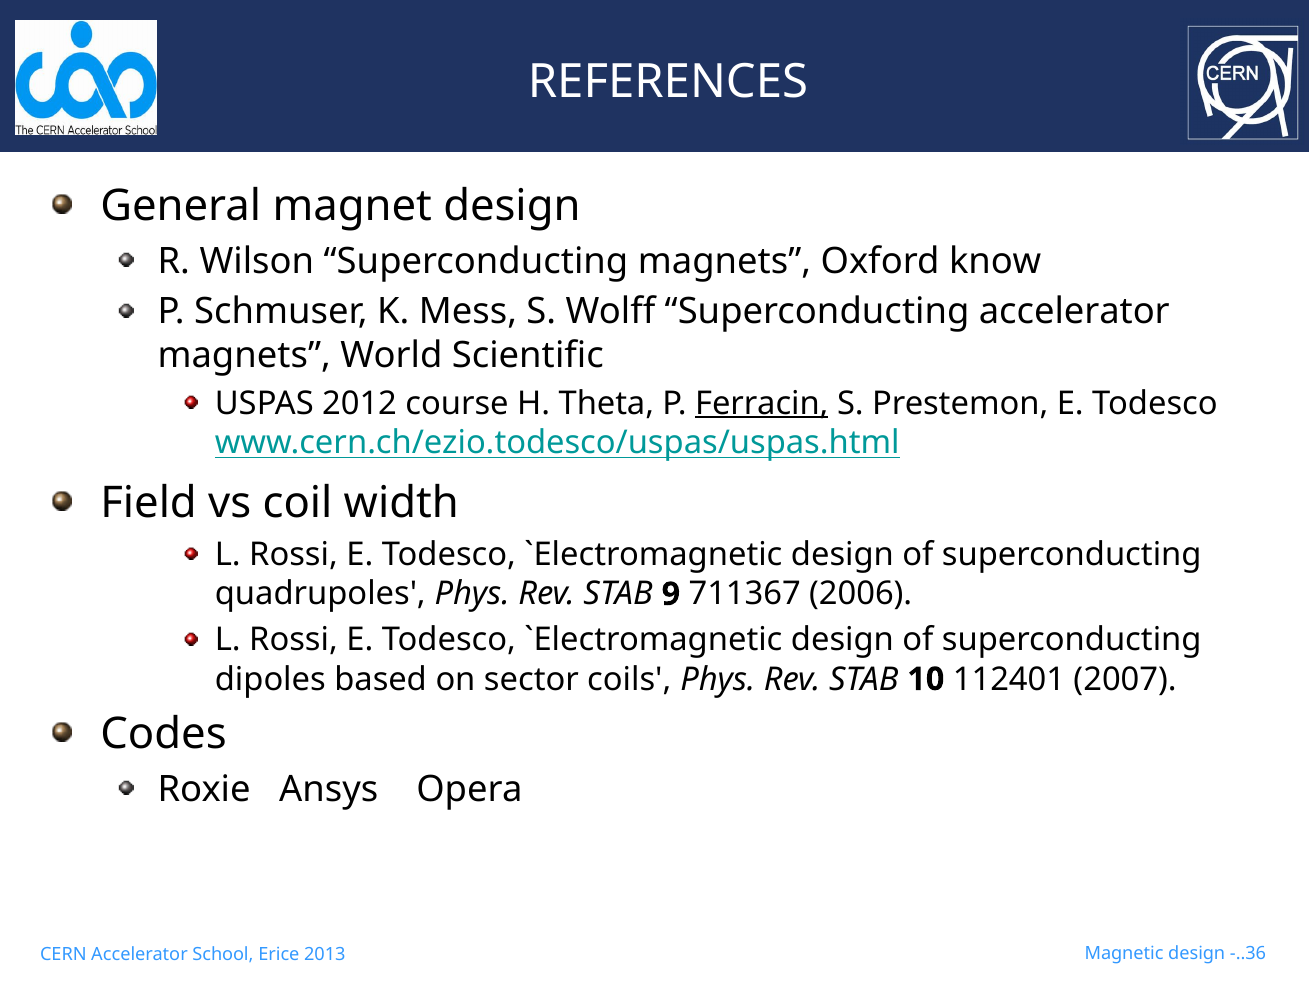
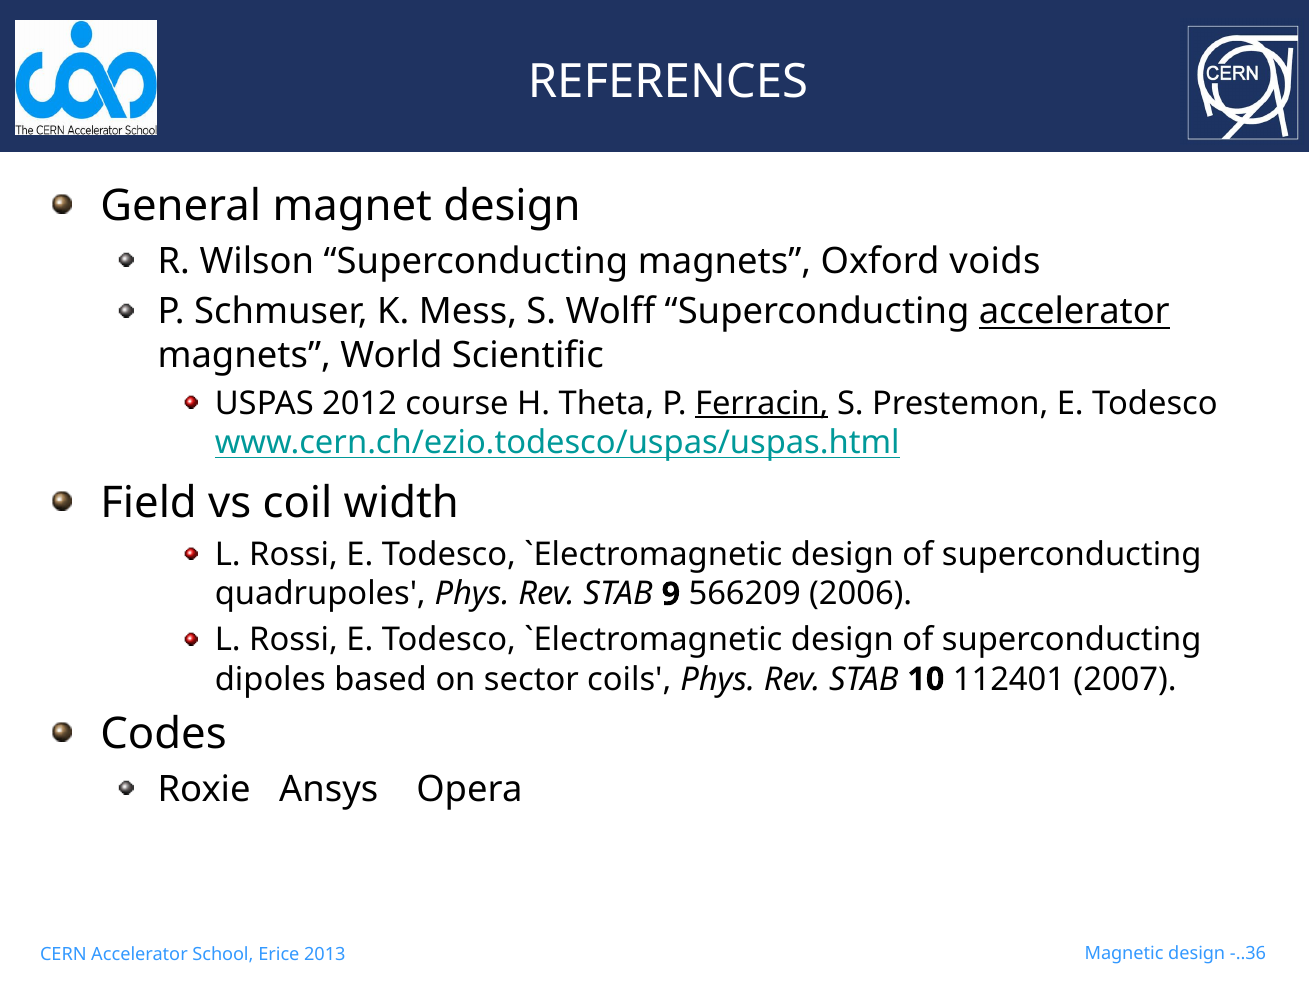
know: know -> voids
accelerator at (1074, 312) underline: none -> present
711367: 711367 -> 566209
